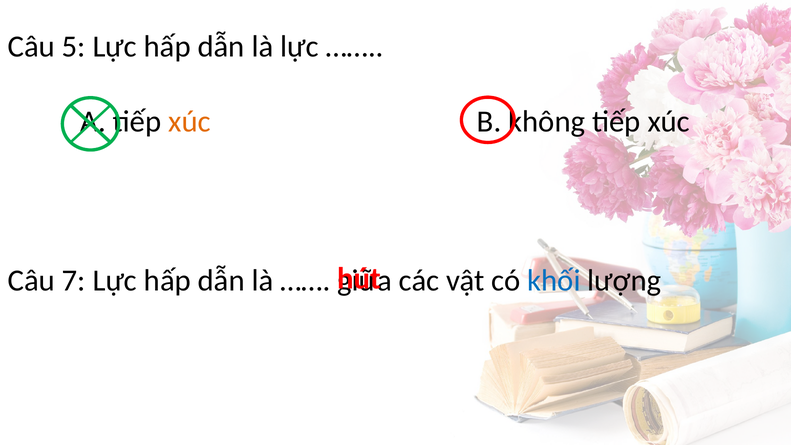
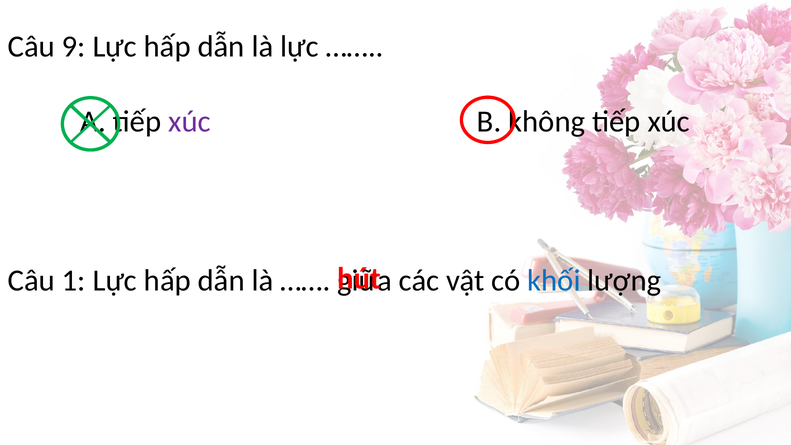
5: 5 -> 9
xúc at (189, 122) colour: orange -> purple
7: 7 -> 1
